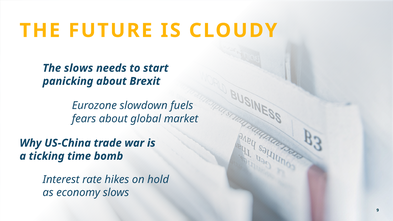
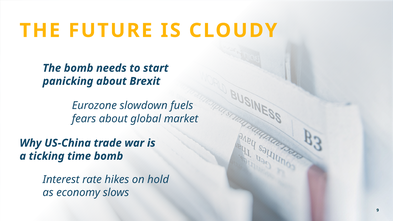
The slows: slows -> bomb
